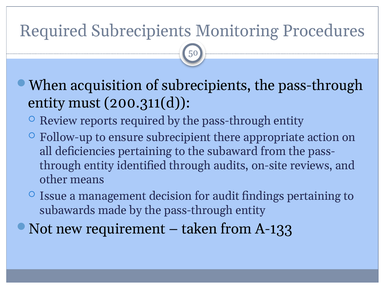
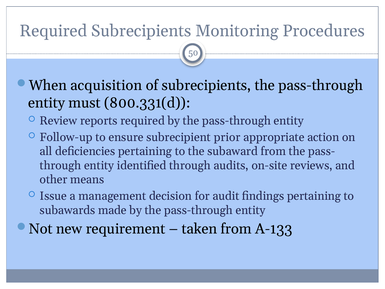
200.311(d: 200.311(d -> 800.331(d
there: there -> prior
